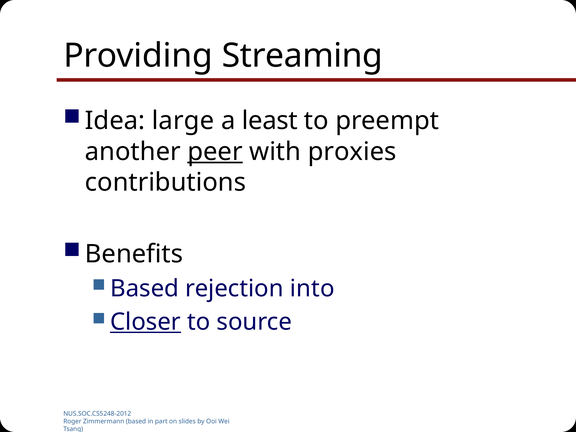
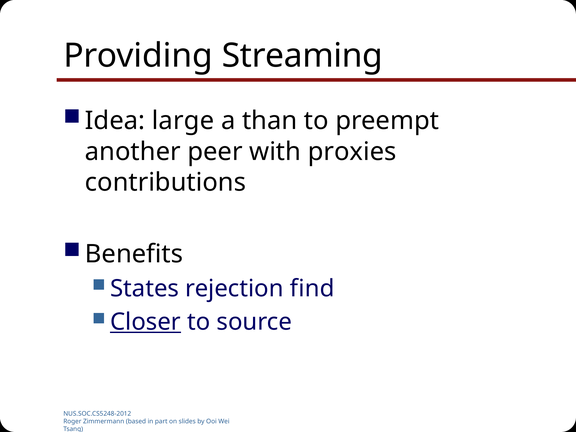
least: least -> than
peer underline: present -> none
Based at (145, 288): Based -> States
into: into -> find
